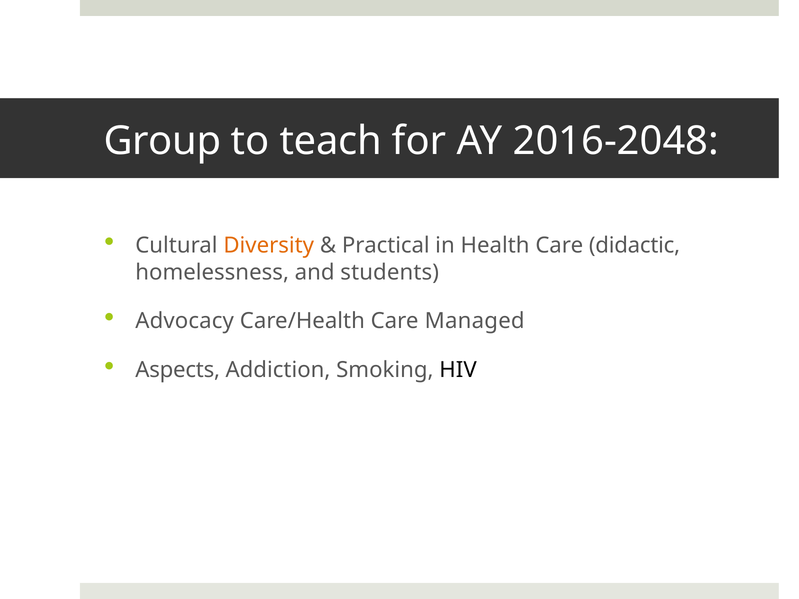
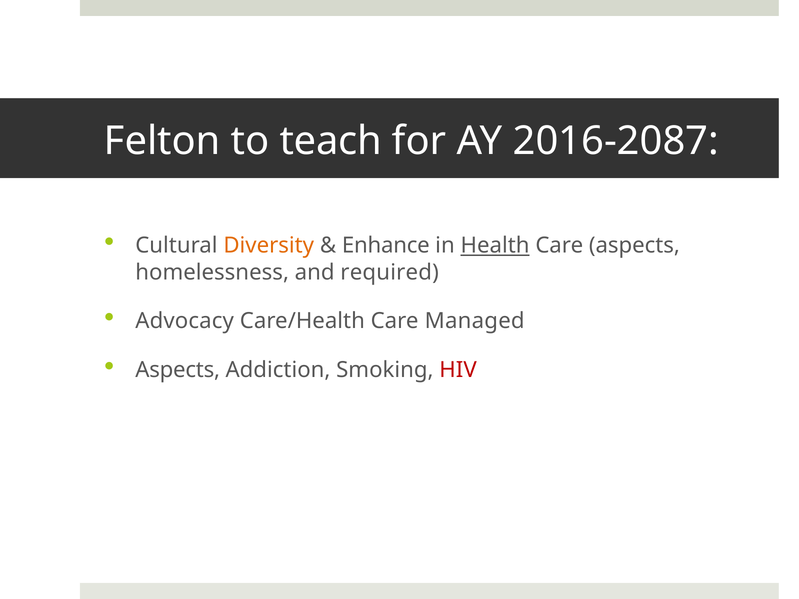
Group: Group -> Felton
2016-2048: 2016-2048 -> 2016-2087
Practical: Practical -> Enhance
Health underline: none -> present
Care didactic: didactic -> aspects
students: students -> required
HIV colour: black -> red
